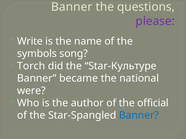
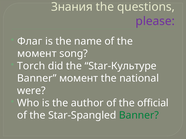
Banner at (72, 7): Banner -> Знания
Write: Write -> Флаг
symbols at (37, 54): symbols -> момент
Banner became: became -> момент
Banner at (139, 116) colour: blue -> green
